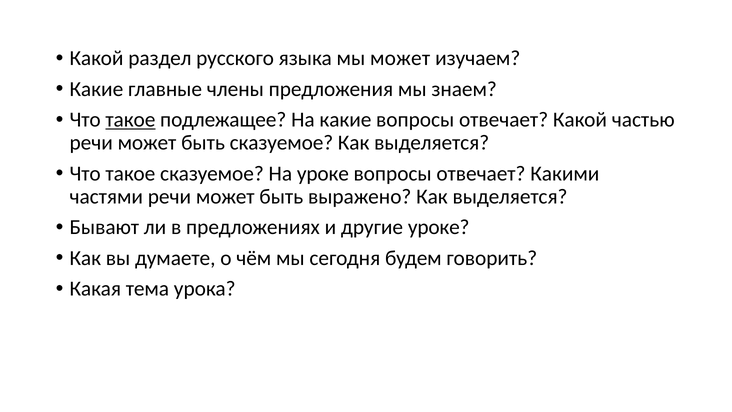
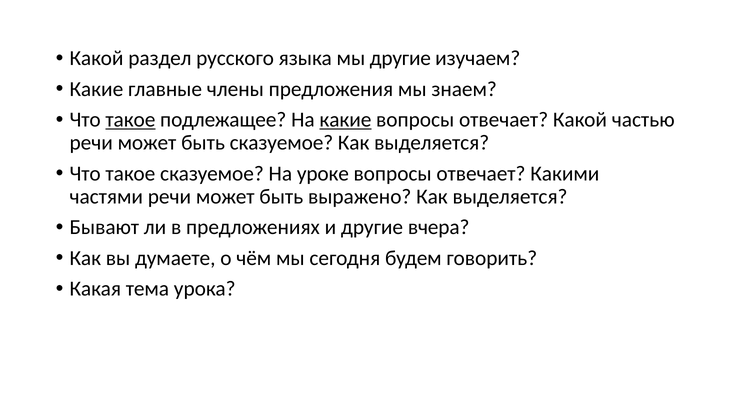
мы может: может -> другие
какие at (345, 120) underline: none -> present
другие уроке: уроке -> вчера
